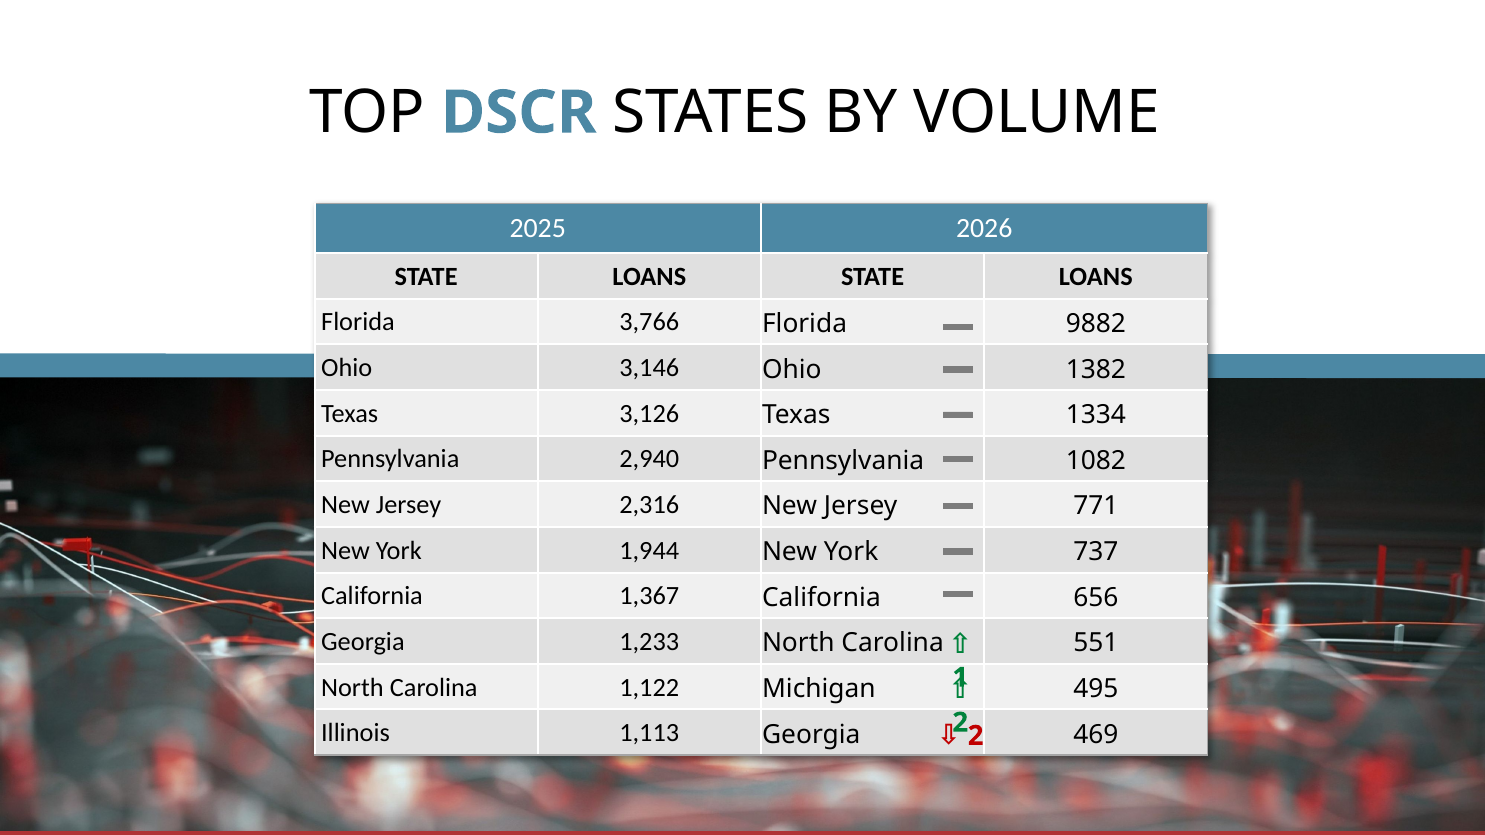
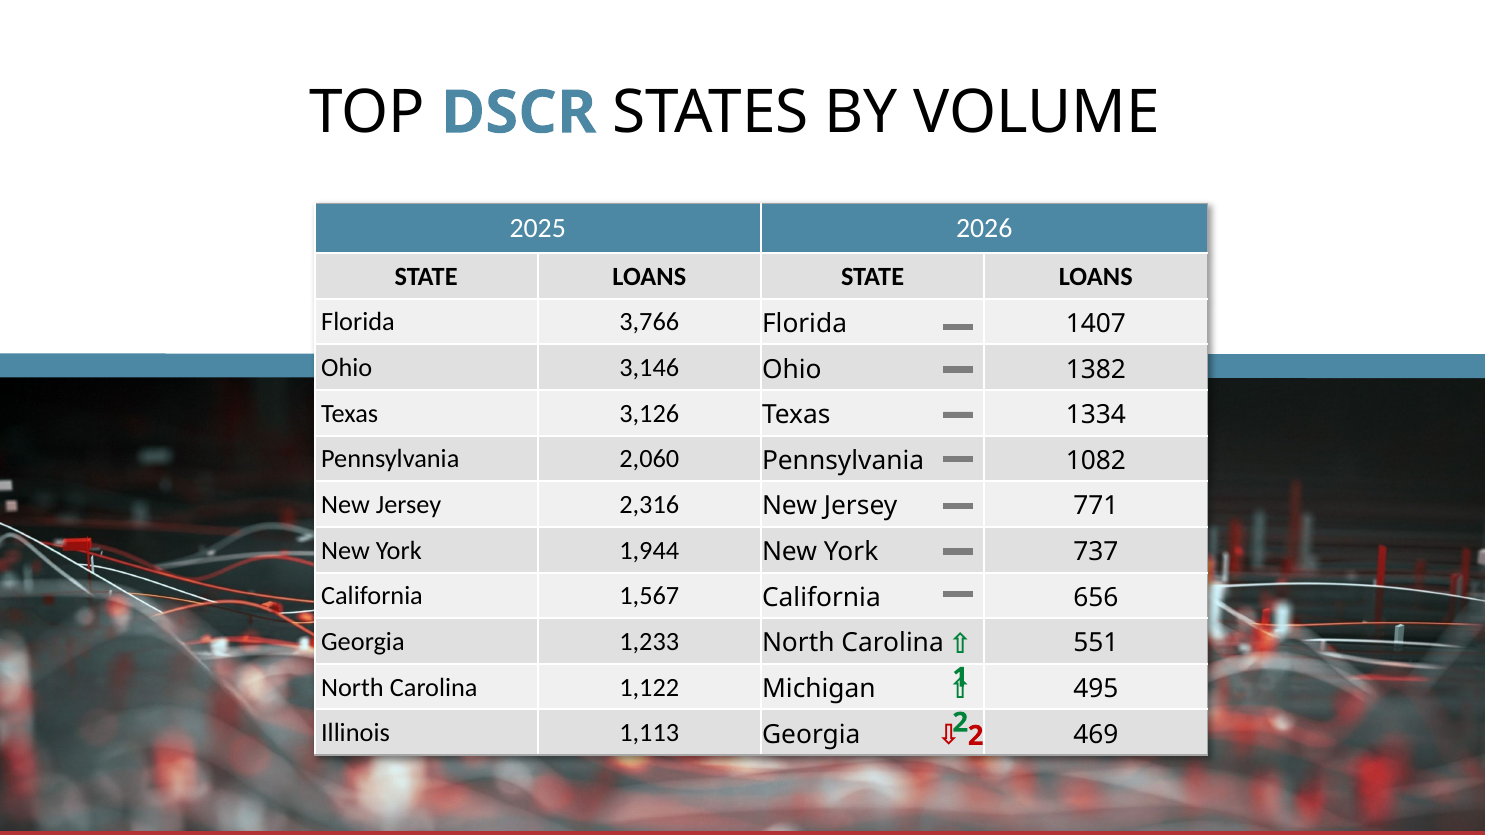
9882: 9882 -> 1407
2,940: 2,940 -> 2,060
1,367: 1,367 -> 1,567
